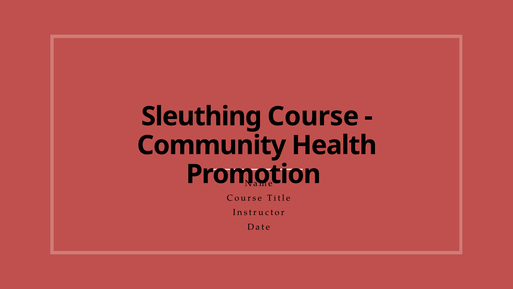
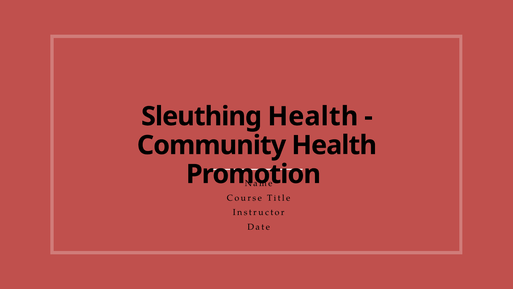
Sleuthing Course: Course -> Health
